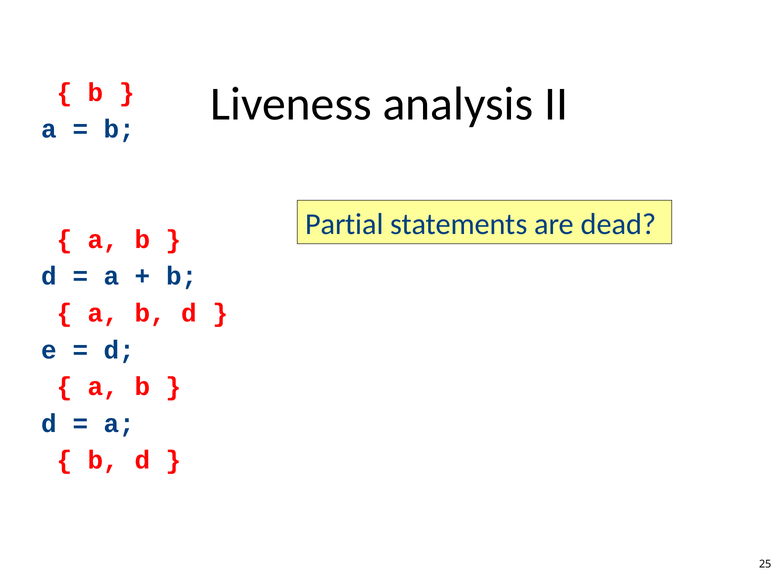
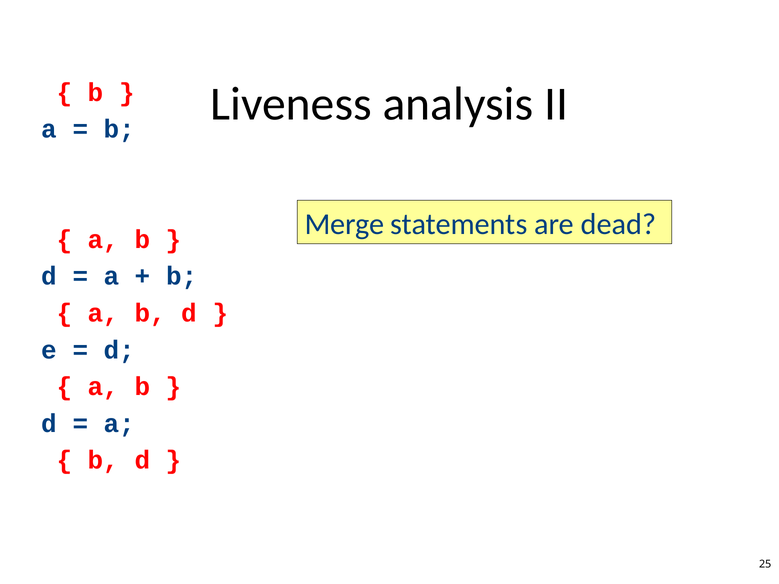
Partial: Partial -> Merge
